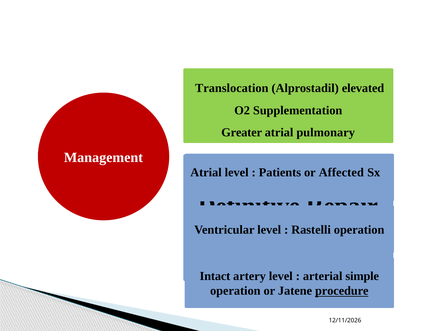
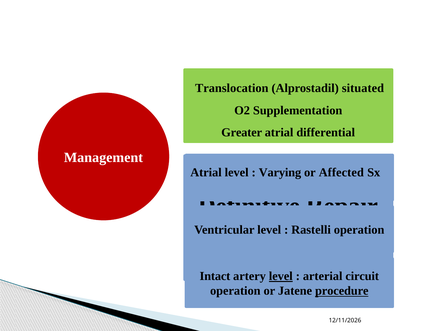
elevated: elevated -> situated
pulmonary: pulmonary -> differential
Patients: Patients -> Varying
level at (281, 276) underline: none -> present
simple: simple -> circuit
